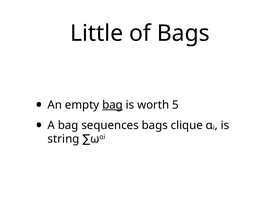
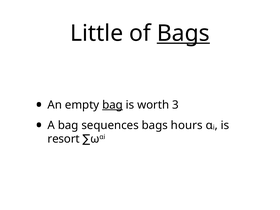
Bags at (183, 33) underline: none -> present
5: 5 -> 3
clique: clique -> hours
string: string -> resort
